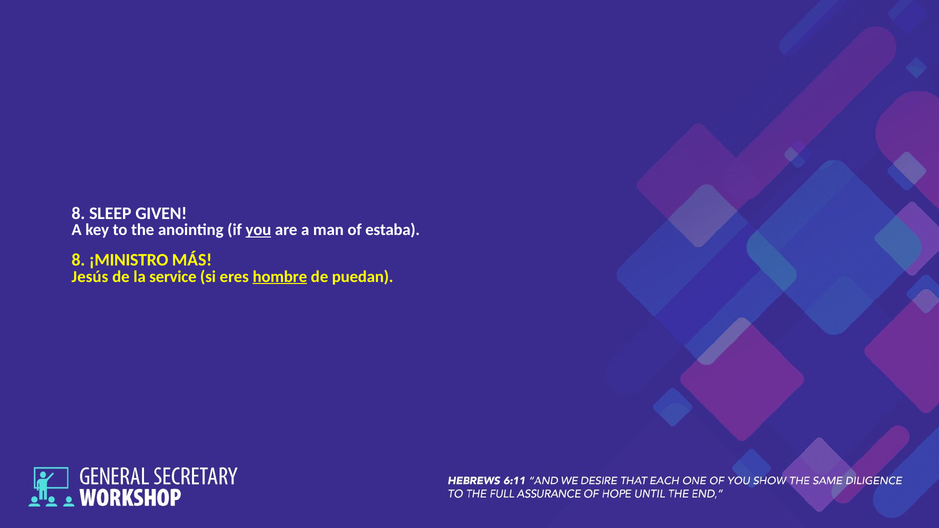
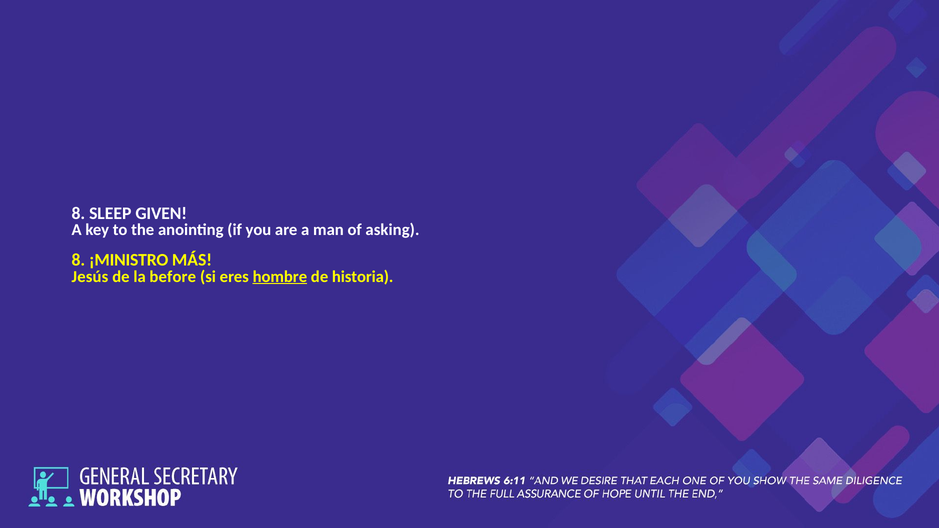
you underline: present -> none
estaba: estaba -> asking
service: service -> before
puedan: puedan -> historia
